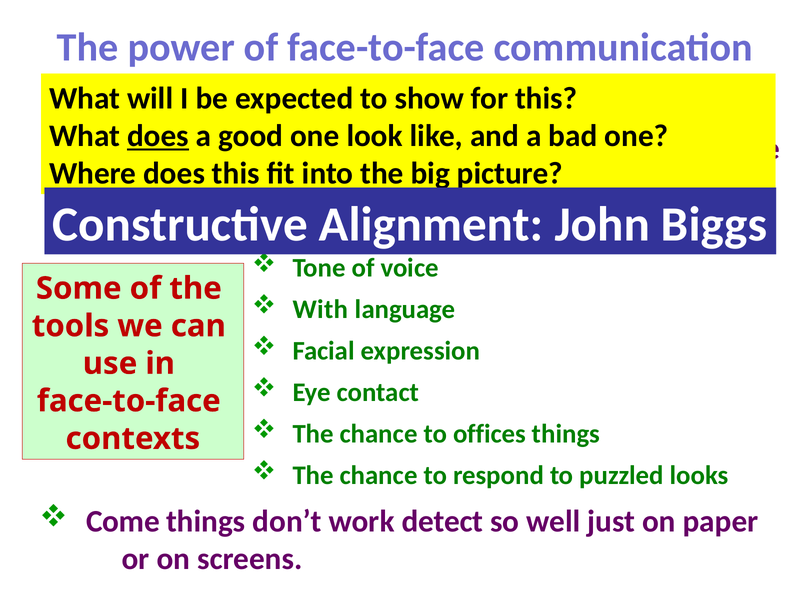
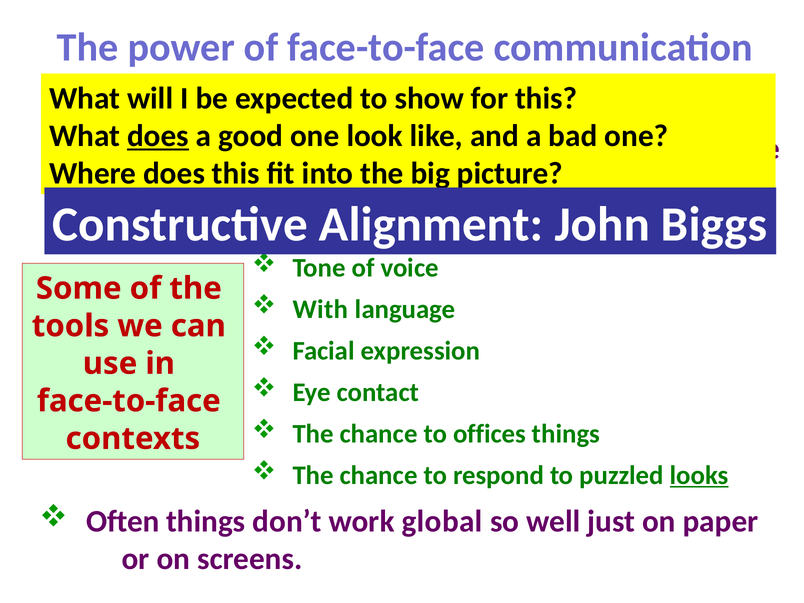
looks underline: none -> present
Come: Come -> Often
detect: detect -> global
